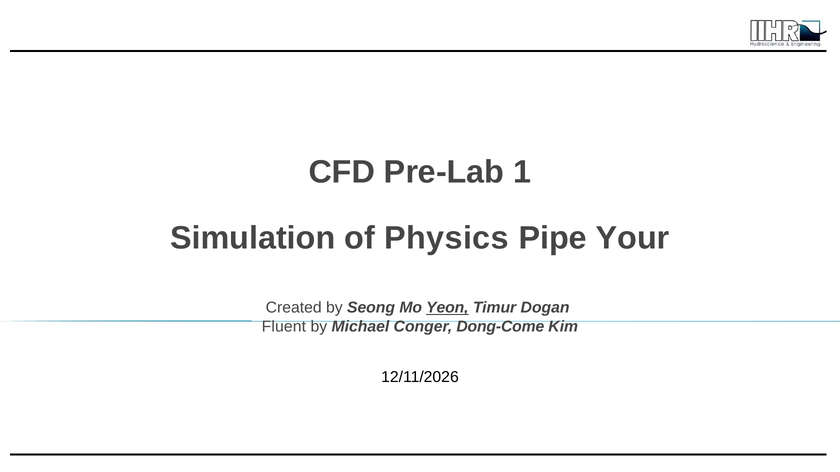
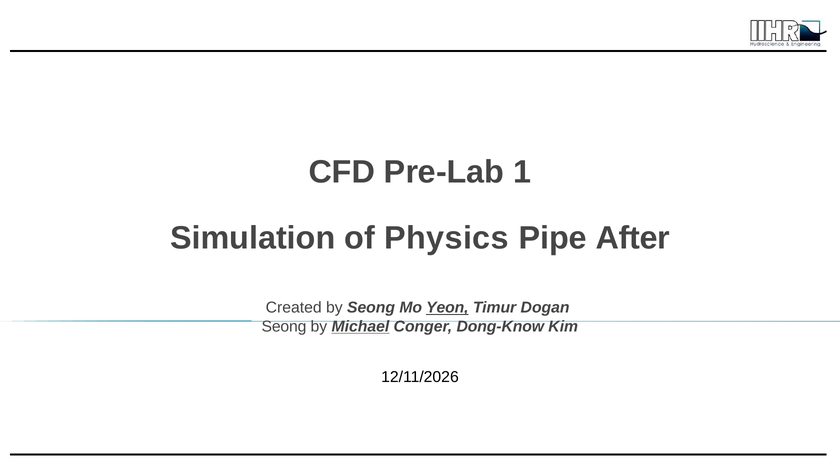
Your: Your -> After
Fluent at (284, 327): Fluent -> Seong
Michael underline: none -> present
Dong-Come: Dong-Come -> Dong-Know
